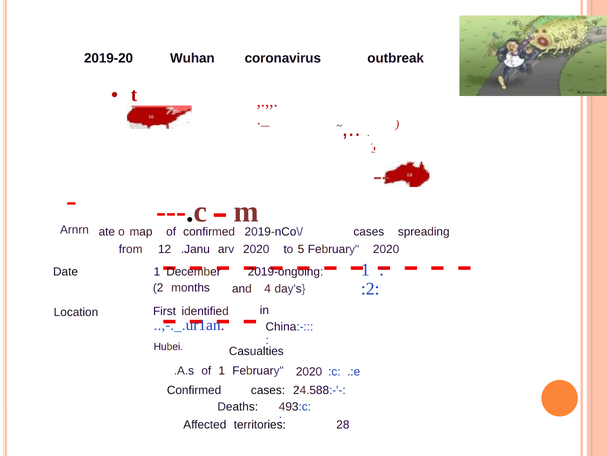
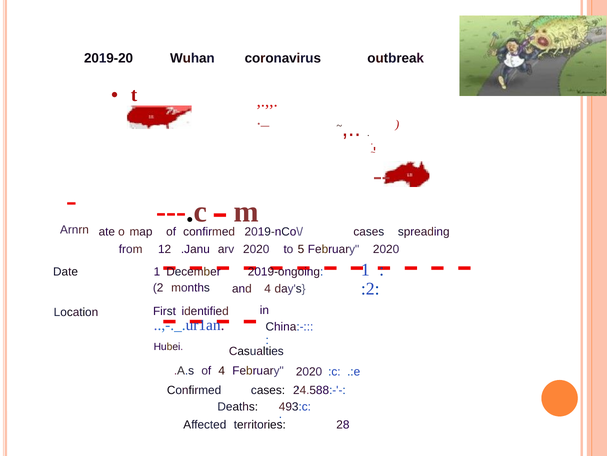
of 1: 1 -> 4
